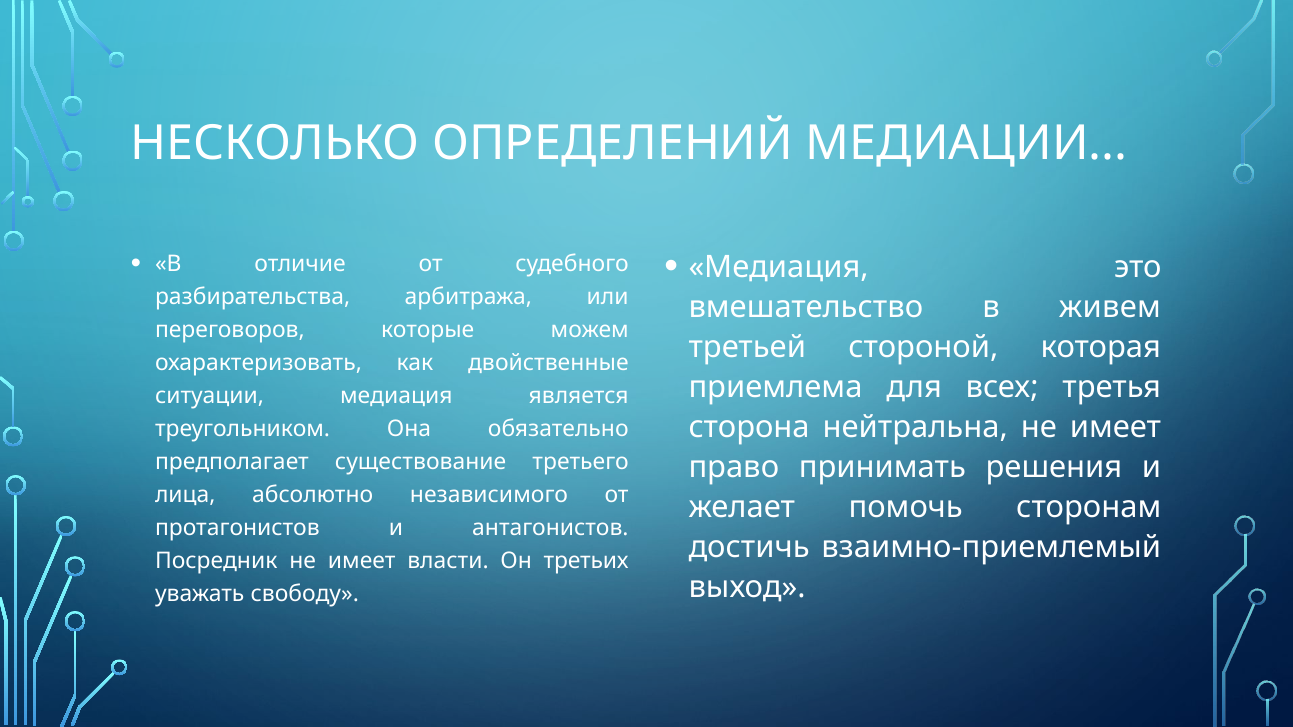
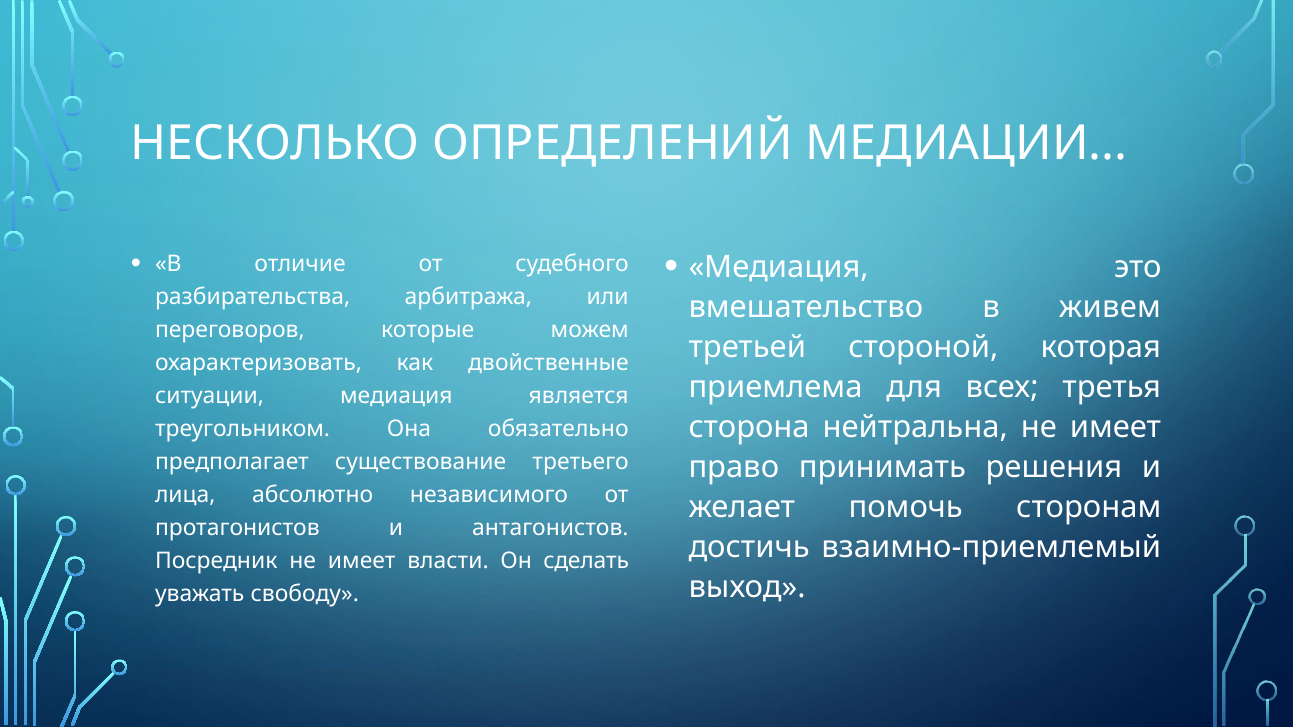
третьих: третьих -> сделать
